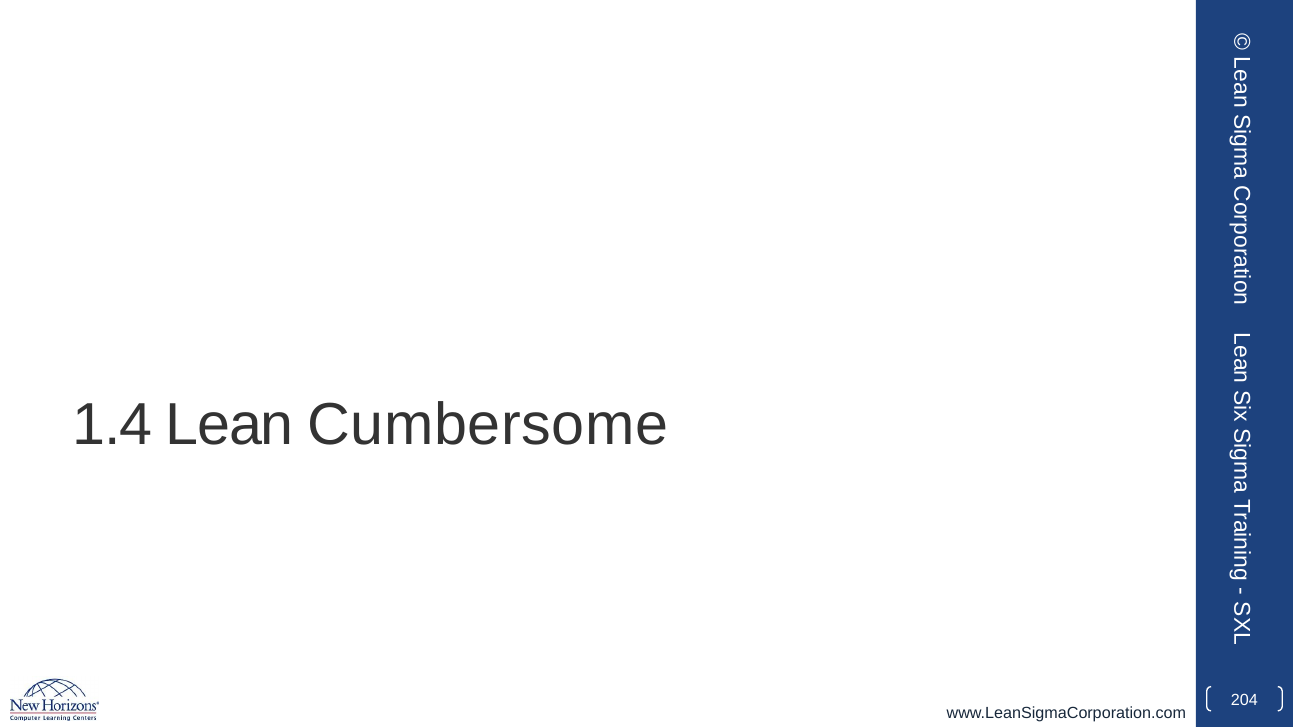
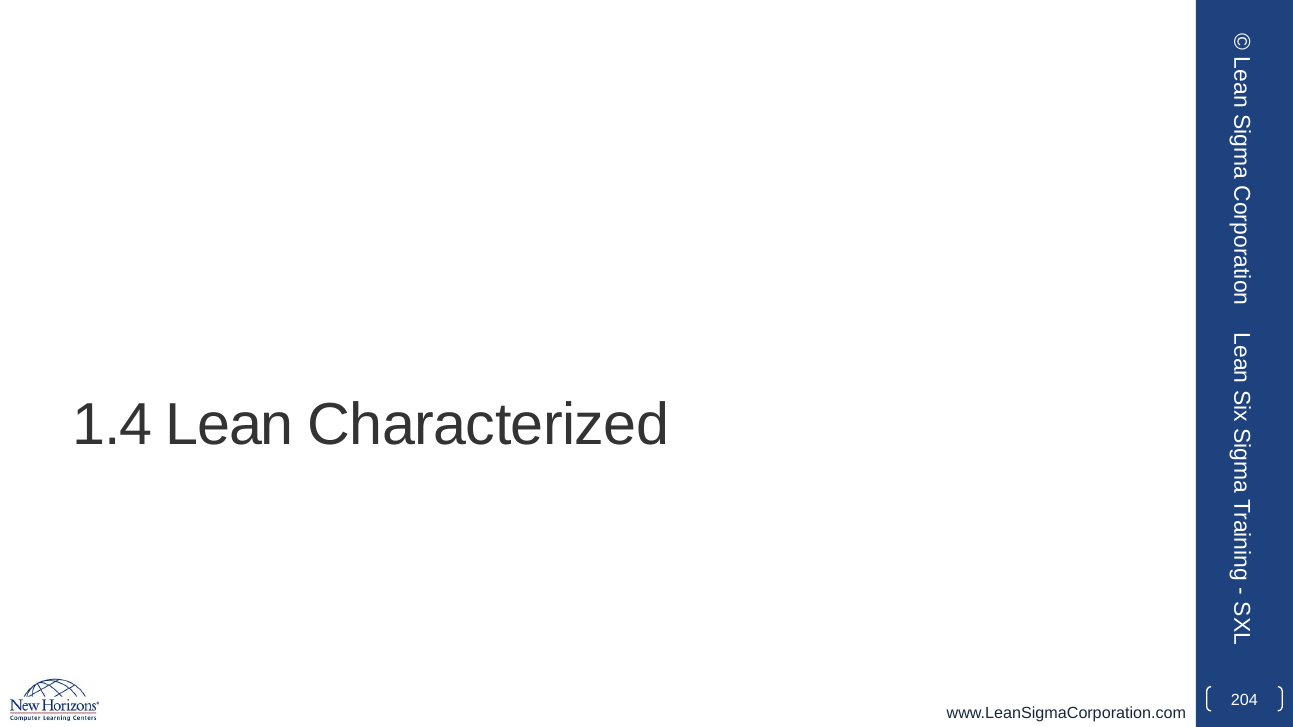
Cumbersome: Cumbersome -> Characterized
